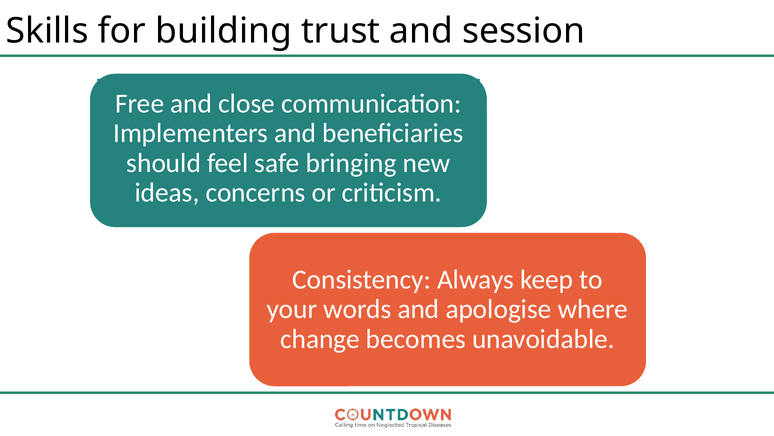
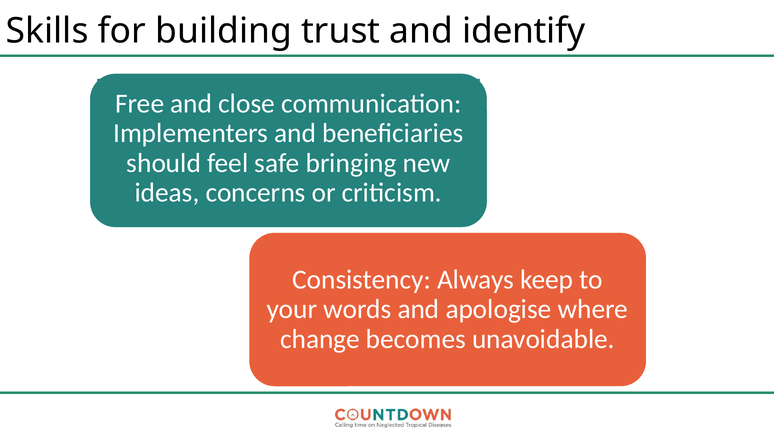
session: session -> identify
